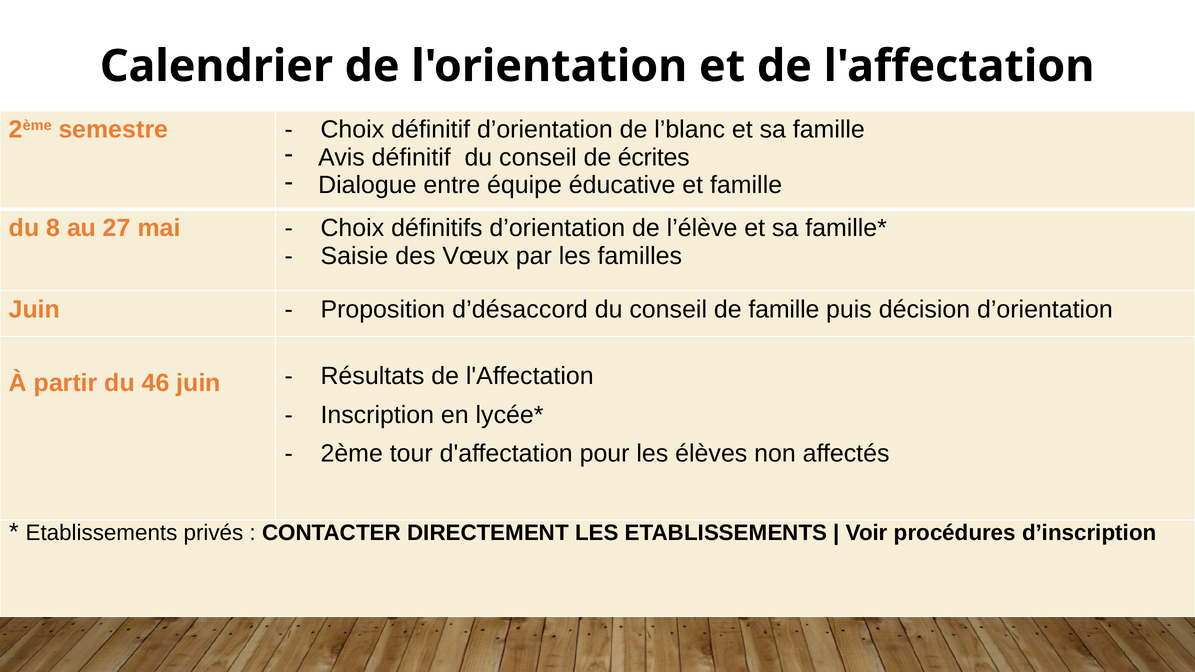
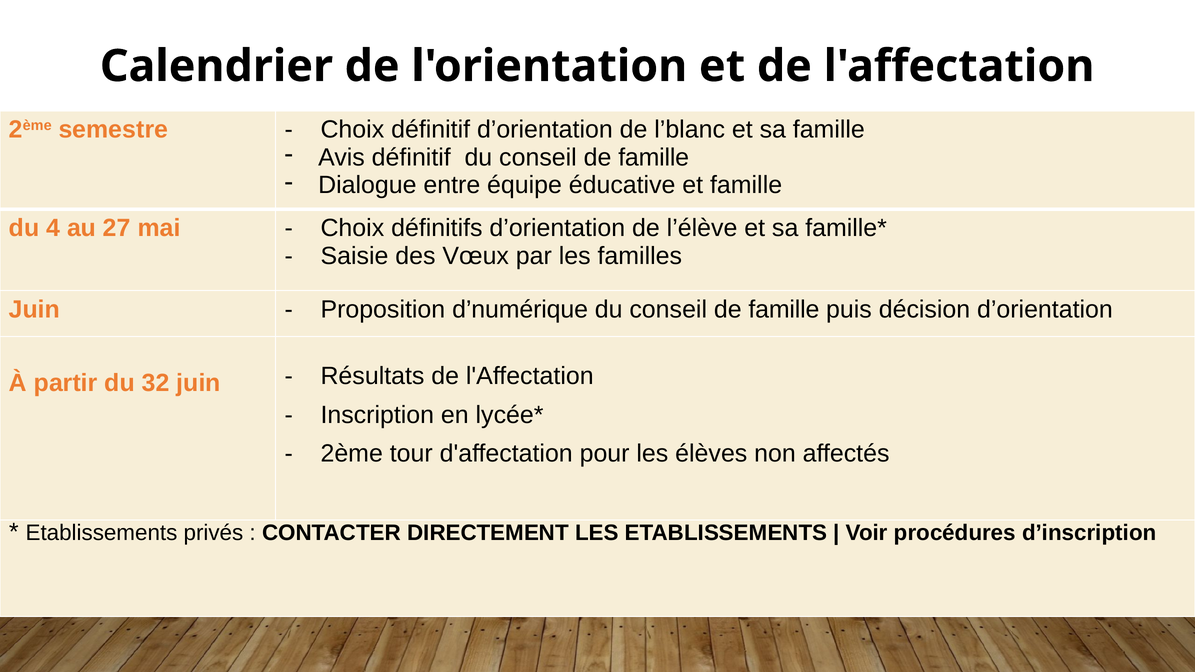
écrites at (654, 157): écrites -> famille
8: 8 -> 4
d’désaccord: d’désaccord -> d’numérique
46: 46 -> 32
